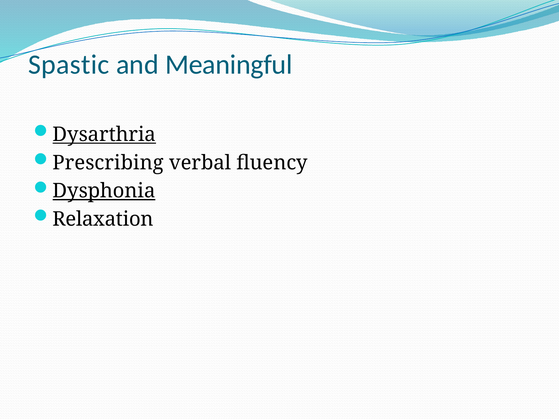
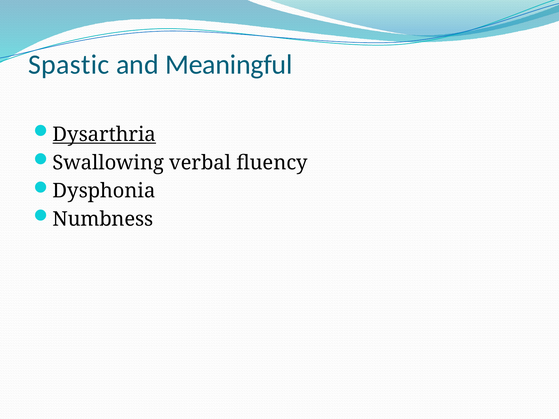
Prescribing: Prescribing -> Swallowing
Dysphonia underline: present -> none
Relaxation: Relaxation -> Numbness
